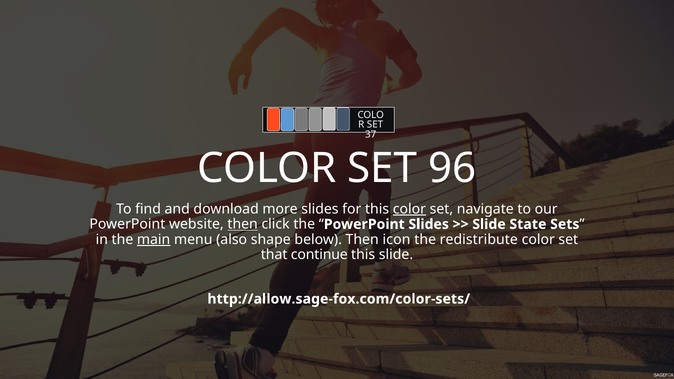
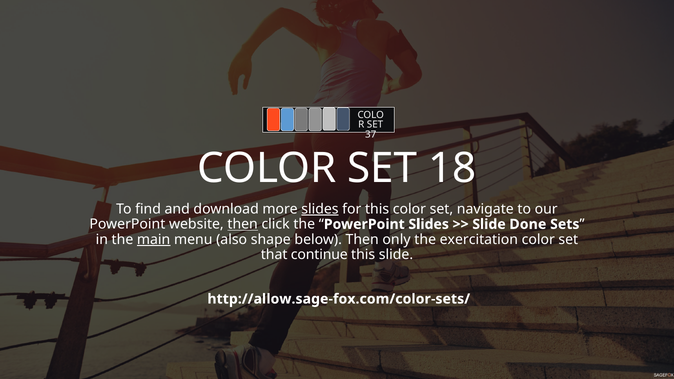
96: 96 -> 18
slides at (320, 209) underline: none -> present
color at (409, 209) underline: present -> none
State: State -> Done
icon: icon -> only
redistribute: redistribute -> exercitation
